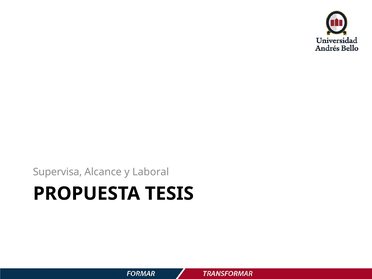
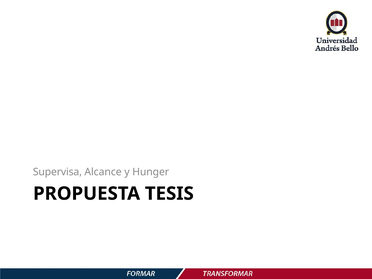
Laboral: Laboral -> Hunger
